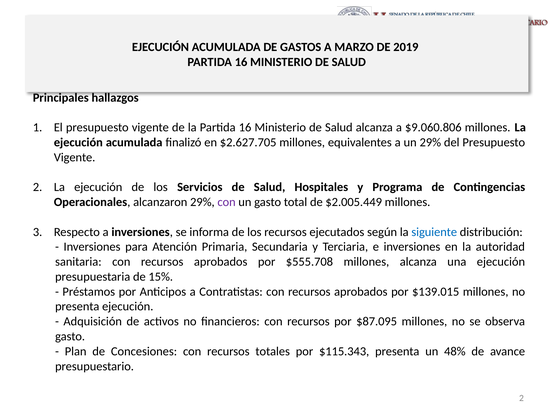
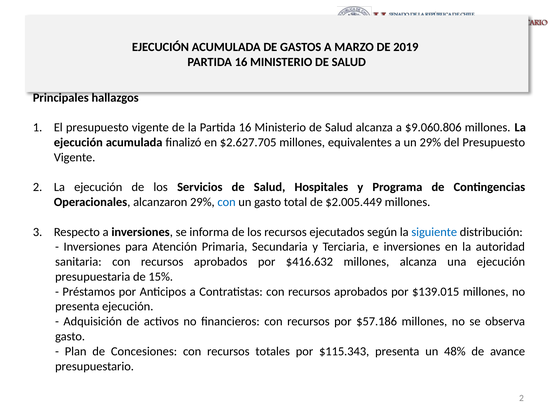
con at (227, 202) colour: purple -> blue
$555.708: $555.708 -> $416.632
$87.095: $87.095 -> $57.186
